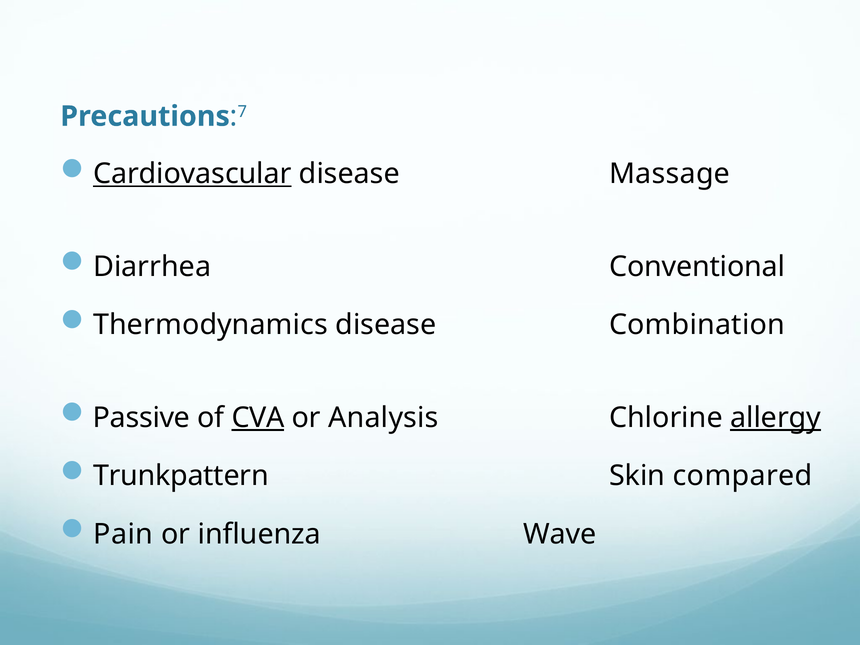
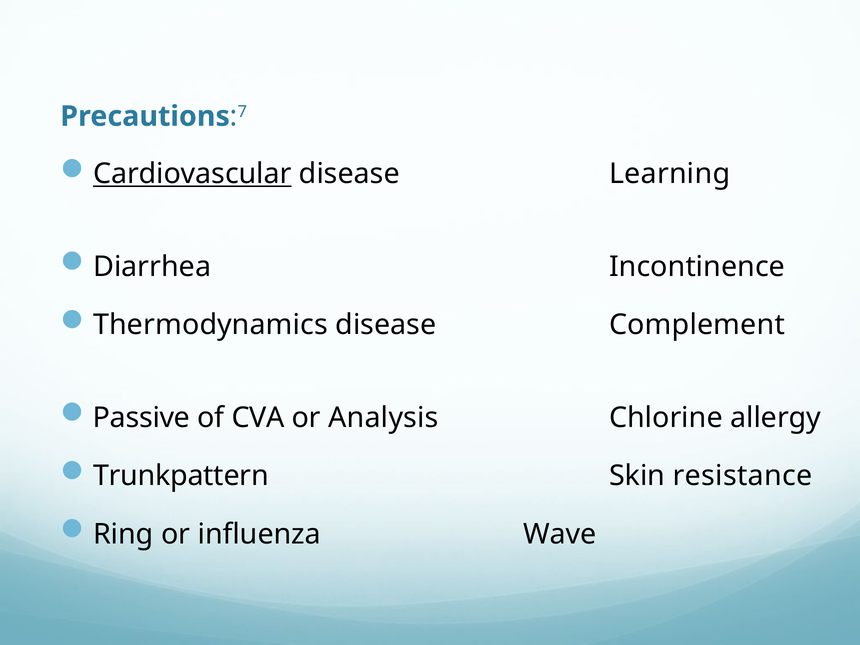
Massage: Massage -> Learning
Conventional: Conventional -> Incontinence
Combination: Combination -> Complement
CVA underline: present -> none
allergy underline: present -> none
compared: compared -> resistance
Pain: Pain -> Ring
